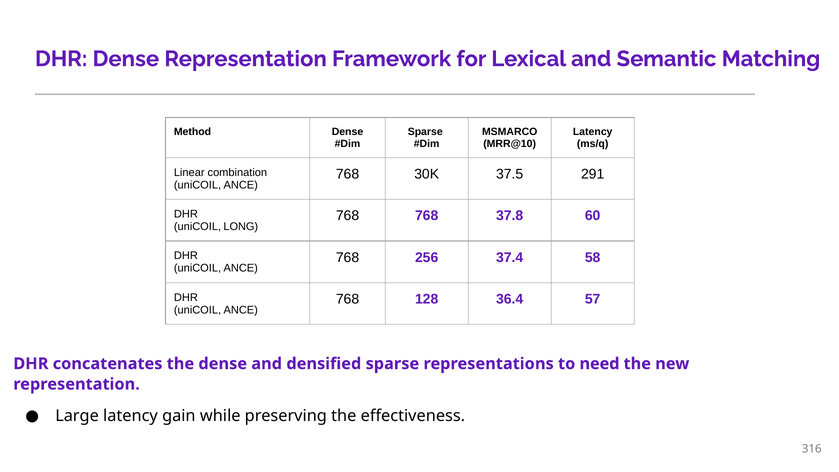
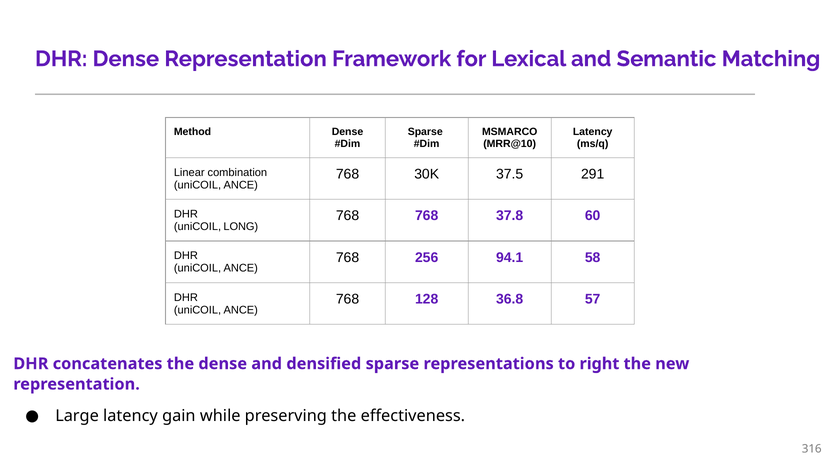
37.4: 37.4 -> 94.1
36.4: 36.4 -> 36.8
need: need -> right
